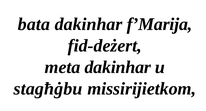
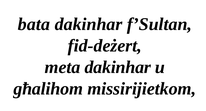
f’Marija: f’Marija -> f’Sultan
stagħġbu: stagħġbu -> għalihom
